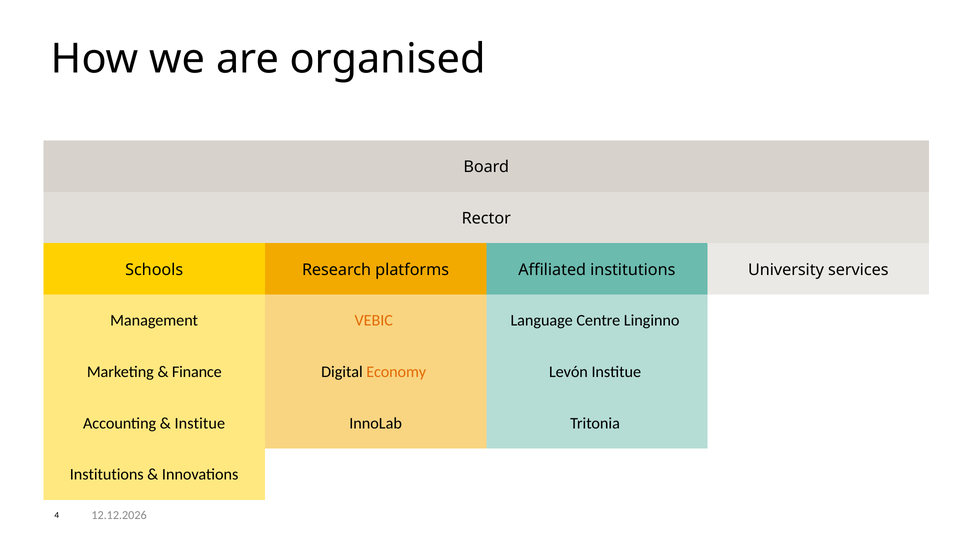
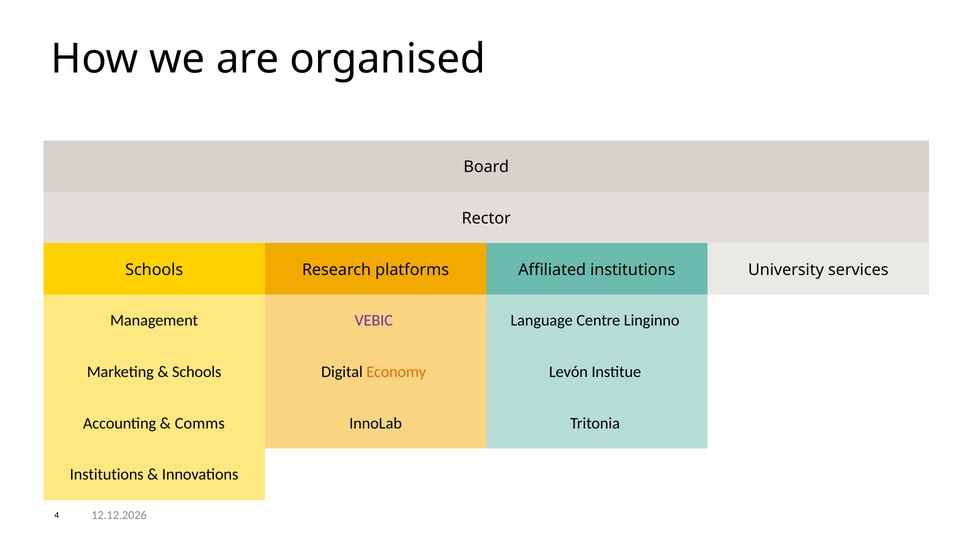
VEBIC colour: orange -> purple
Finance at (197, 372): Finance -> Schools
Institue at (200, 423): Institue -> Comms
